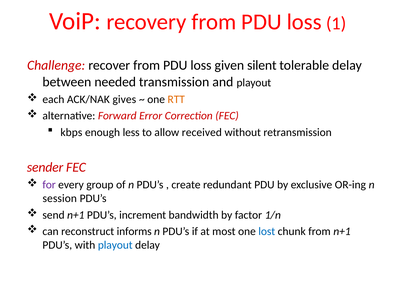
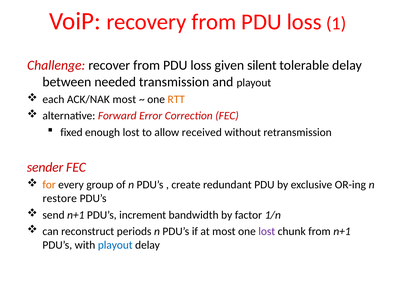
ACK/NAK gives: gives -> most
kbps: kbps -> fixed
enough less: less -> lost
for colour: purple -> orange
session: session -> restore
informs: informs -> periods
lost at (267, 231) colour: blue -> purple
